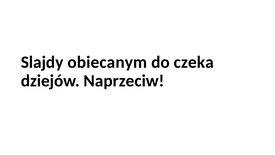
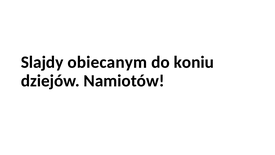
czeka: czeka -> koniu
Naprzeciw: Naprzeciw -> Namiotów
